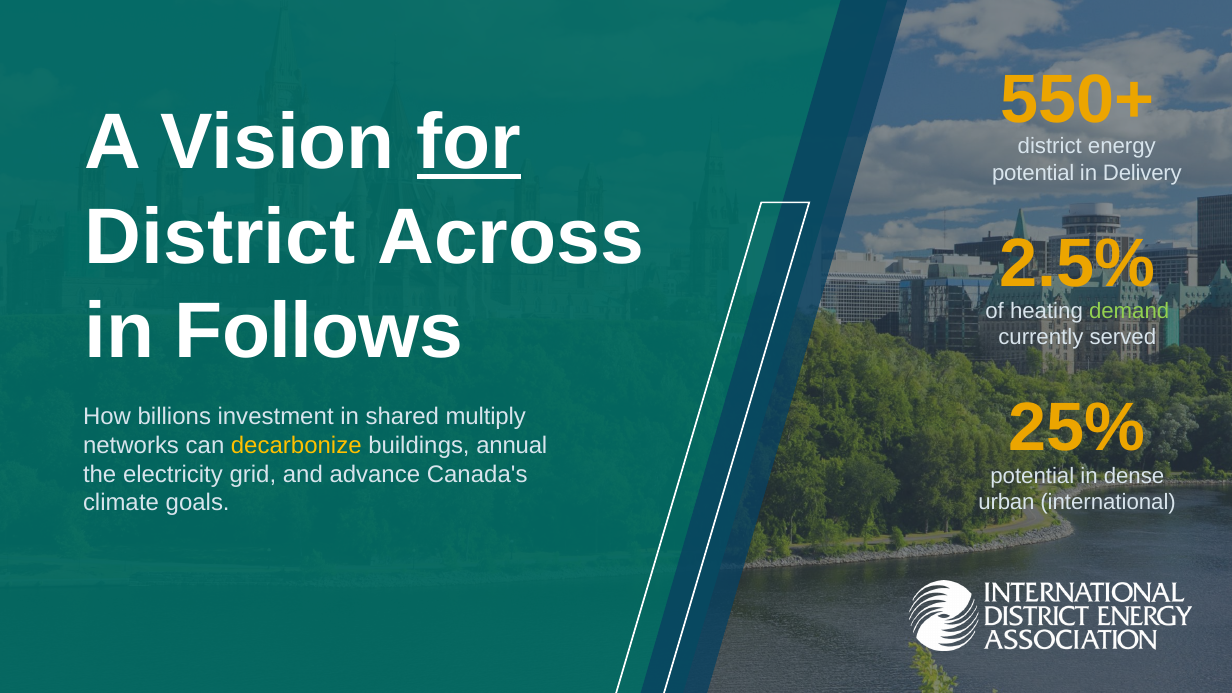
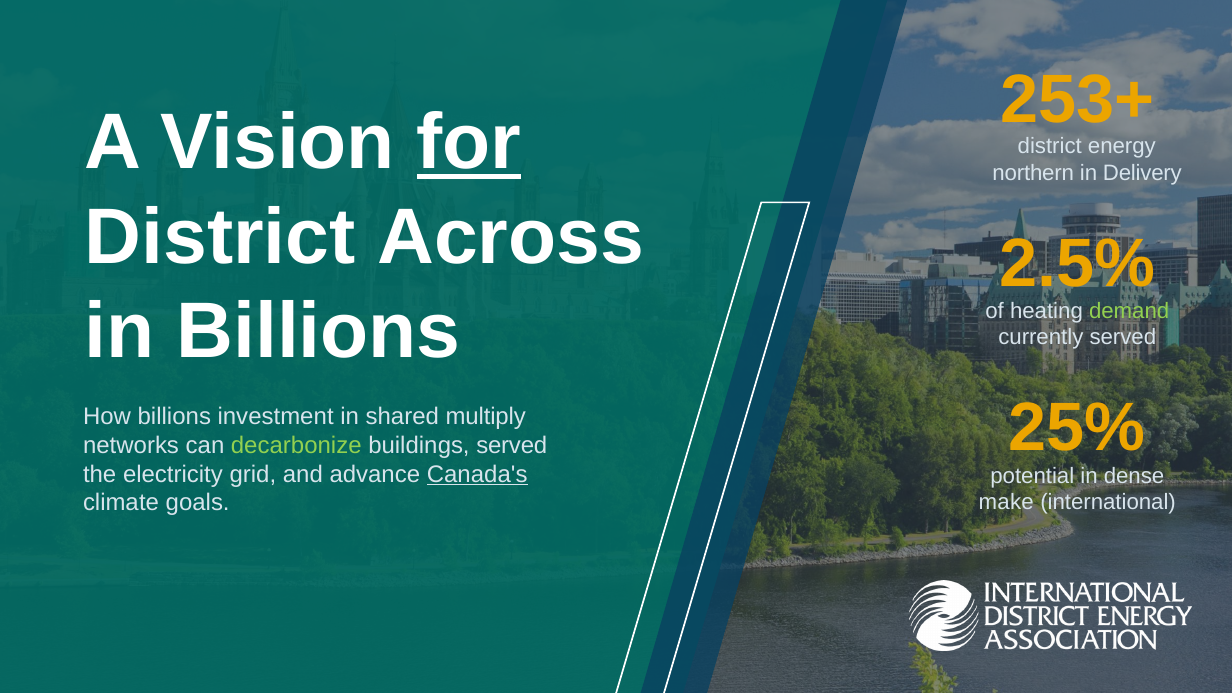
550+: 550+ -> 253+
potential at (1033, 173): potential -> northern
in Follows: Follows -> Billions
decarbonize colour: yellow -> light green
buildings annual: annual -> served
Canada's underline: none -> present
urban: urban -> make
